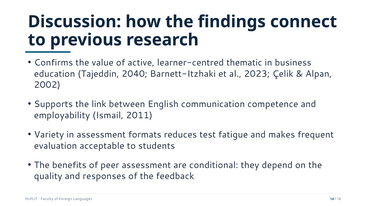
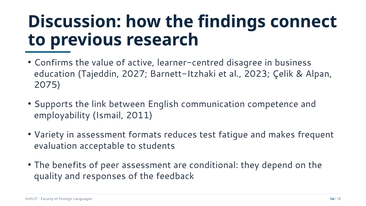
thematic: thematic -> disagree
2040: 2040 -> 2027
2002: 2002 -> 2075
